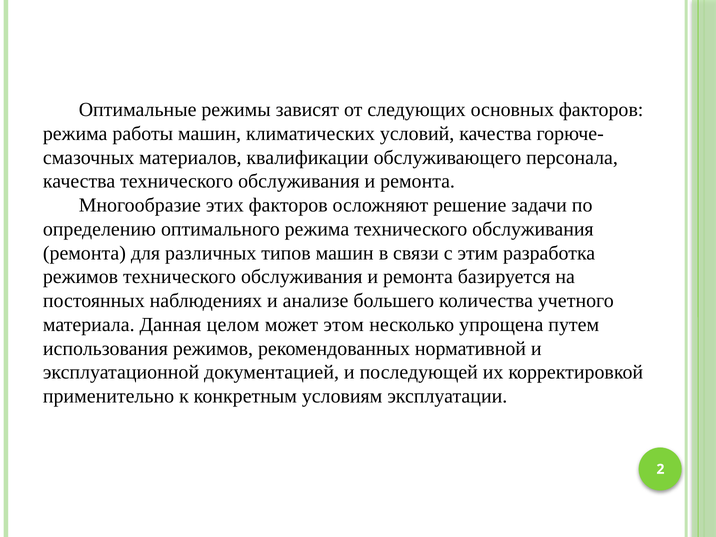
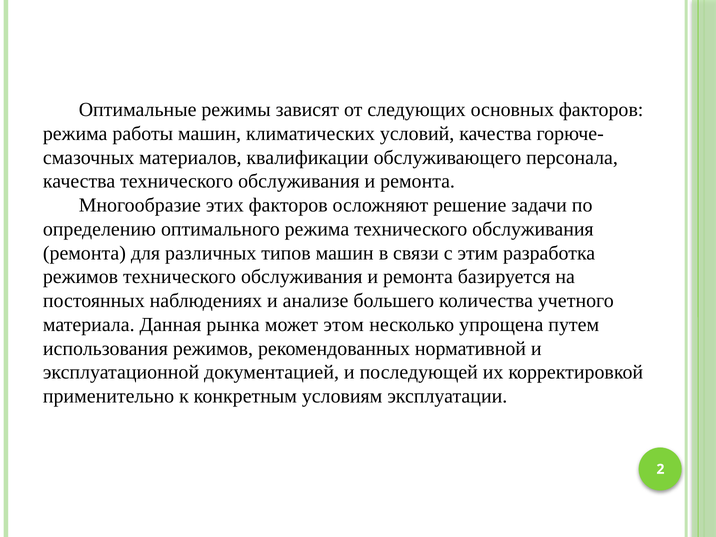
целом: целом -> рынка
